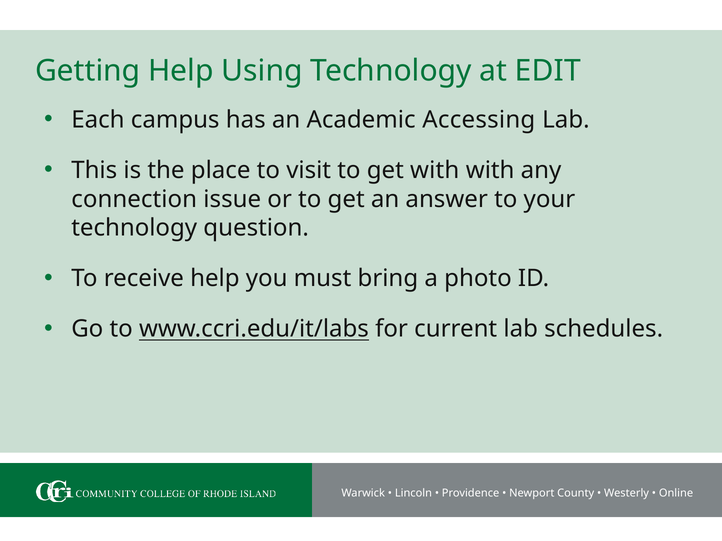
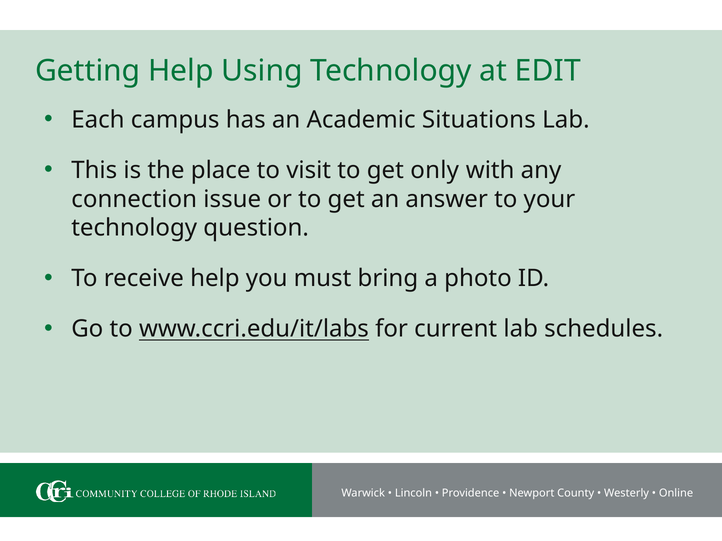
Accessing: Accessing -> Situations
get with: with -> only
